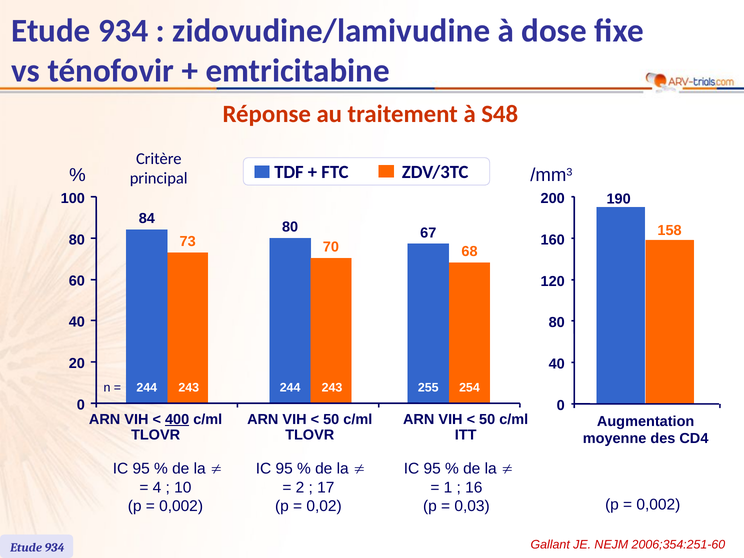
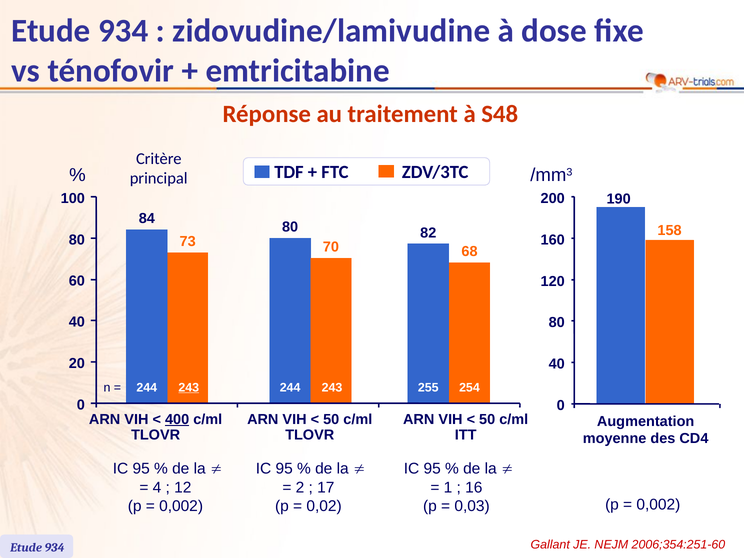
67: 67 -> 82
243 at (189, 388) underline: none -> present
10: 10 -> 12
